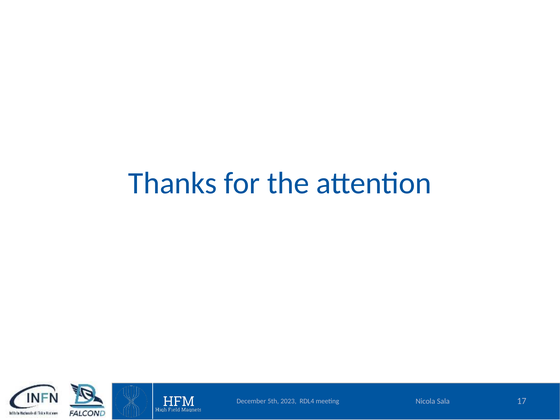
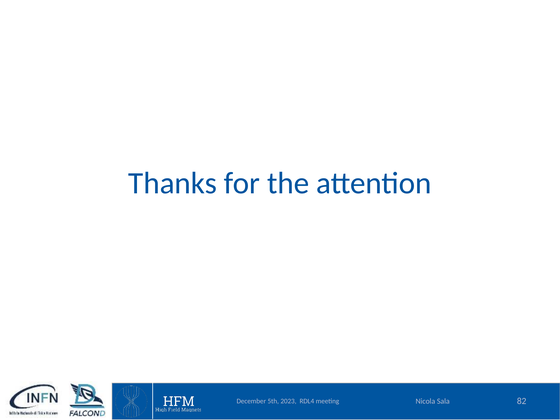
17: 17 -> 82
